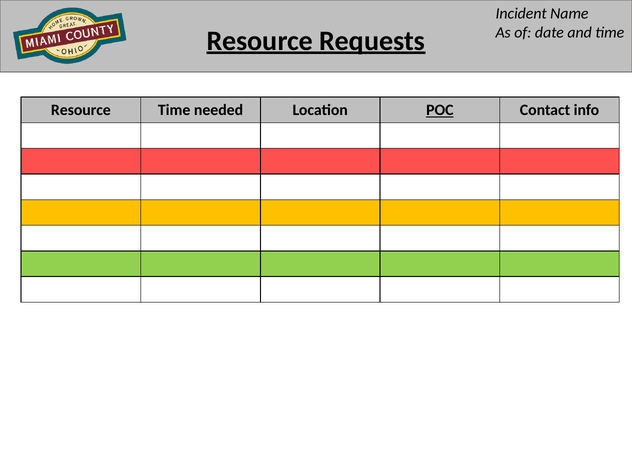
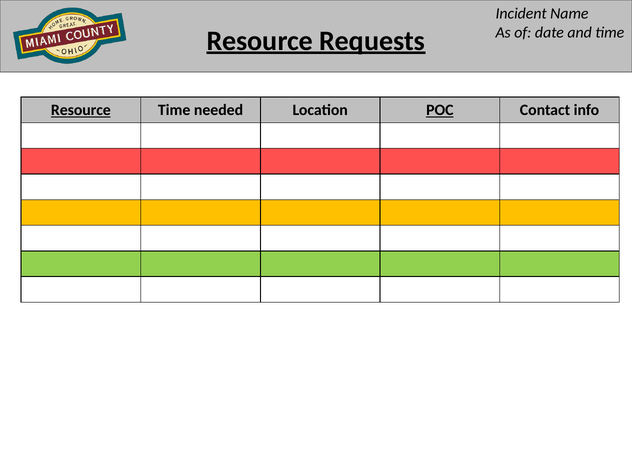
Resource at (81, 110) underline: none -> present
